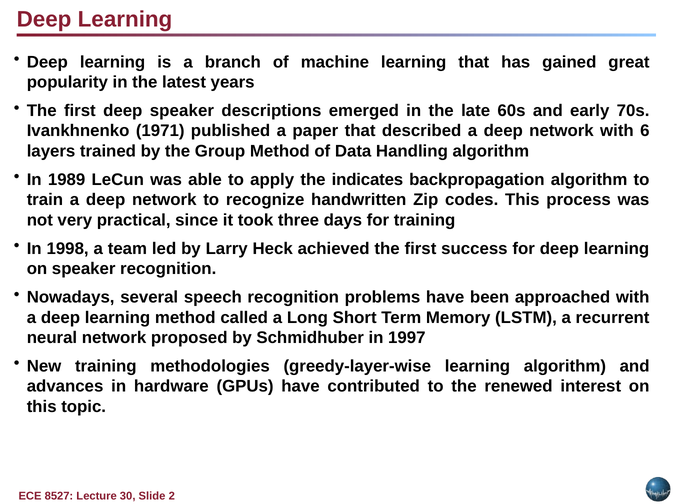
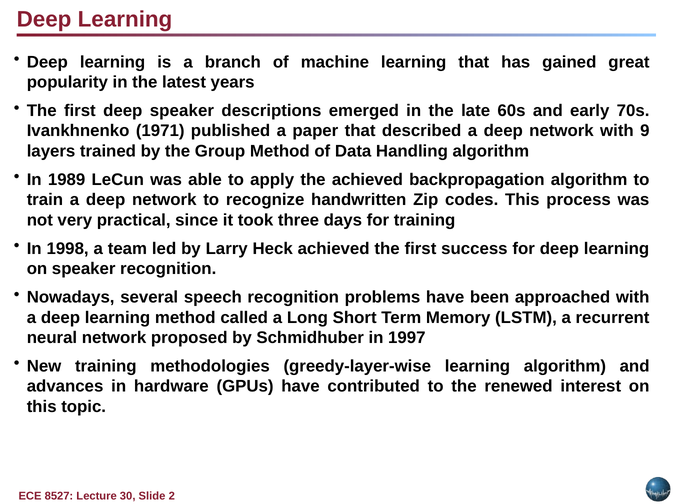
6: 6 -> 9
the indicates: indicates -> achieved
